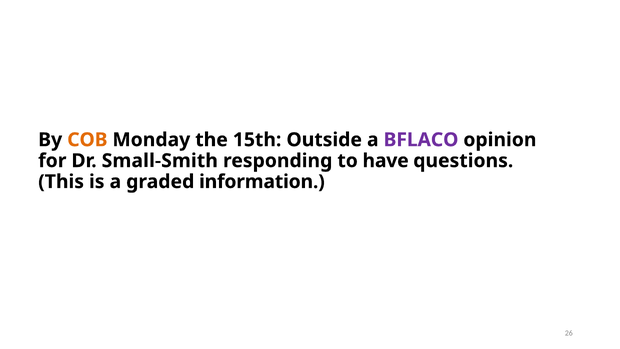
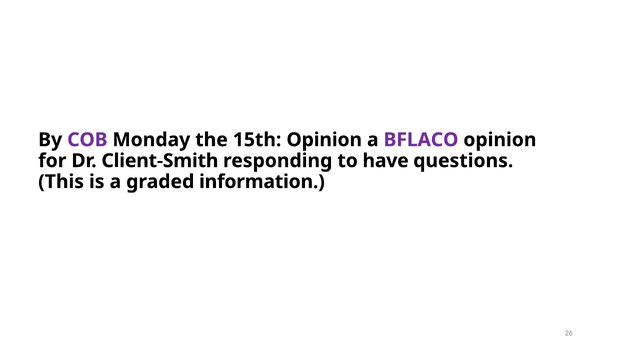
COB colour: orange -> purple
15th Outside: Outside -> Opinion
Small-Smith: Small-Smith -> Client-Smith
